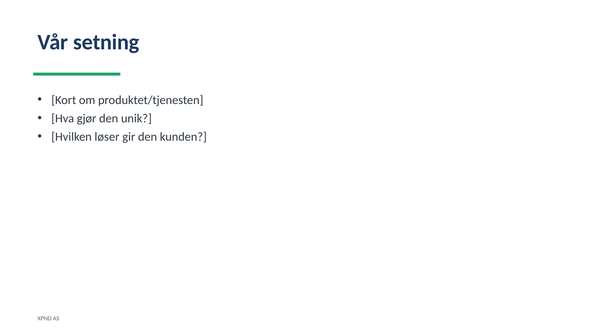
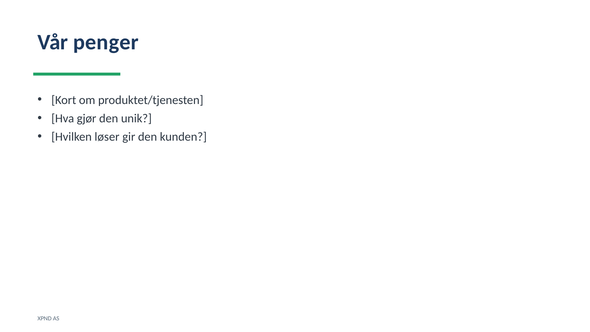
setning: setning -> penger
